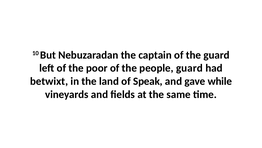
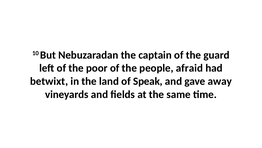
people guard: guard -> afraid
while: while -> away
